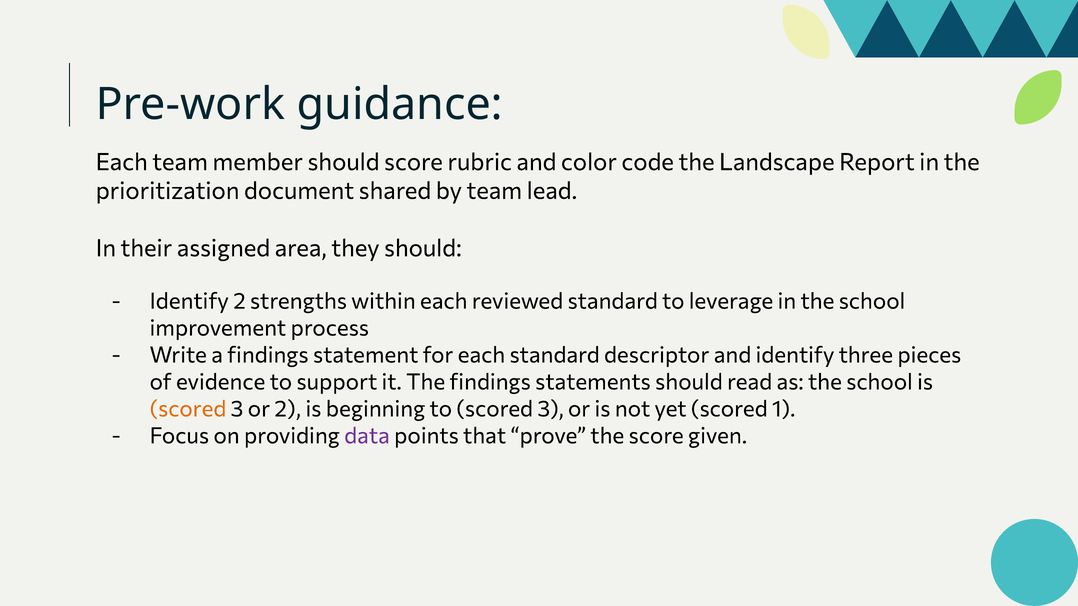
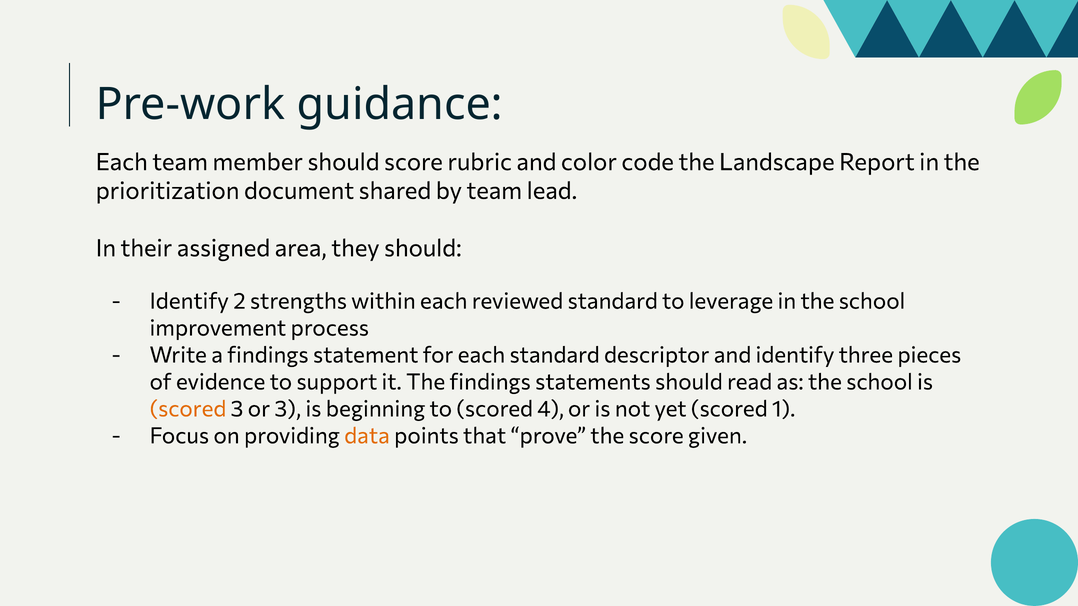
or 2: 2 -> 3
to scored 3: 3 -> 4
data colour: purple -> orange
